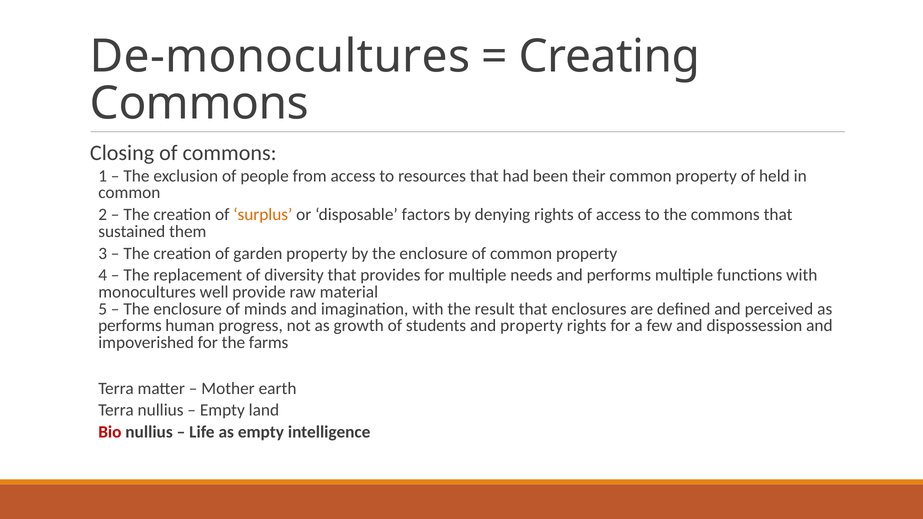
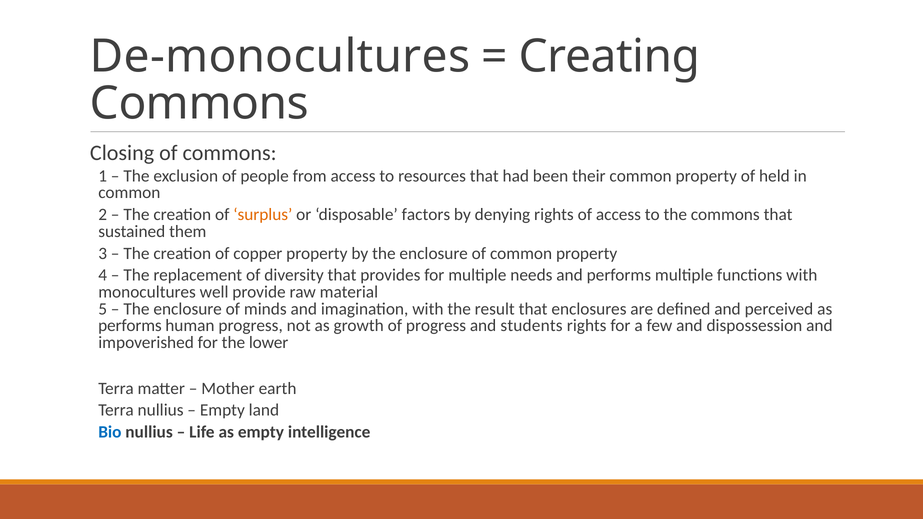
garden: garden -> copper
of students: students -> progress
and property: property -> students
farms: farms -> lower
Bio colour: red -> blue
